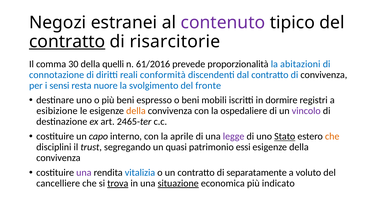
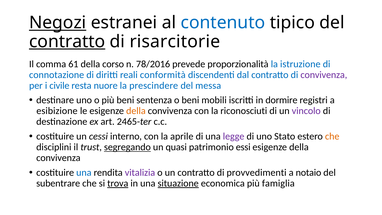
Negozi underline: none -> present
contenuto colour: purple -> blue
30: 30 -> 61
quelli: quelli -> corso
61/2016: 61/2016 -> 78/2016
abitazioni: abitazioni -> istruzione
convivenza at (324, 75) colour: black -> purple
sensi: sensi -> civile
svolgimento: svolgimento -> prescindere
fronte: fronte -> messa
espresso: espresso -> sentenza
ospedaliere: ospedaliere -> riconosciuti
capo: capo -> cessi
Stato underline: present -> none
segregando underline: none -> present
una at (84, 173) colour: purple -> blue
vitalizia colour: blue -> purple
separatamente: separatamente -> provvedimenti
voluto: voluto -> notaio
cancelliere: cancelliere -> subentrare
indicato: indicato -> famiglia
